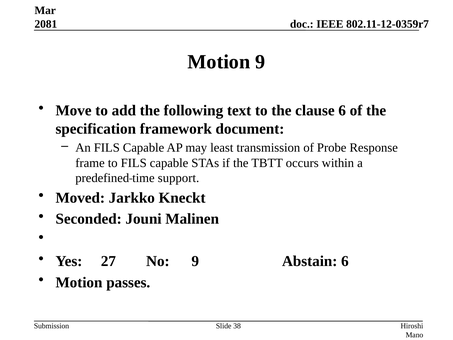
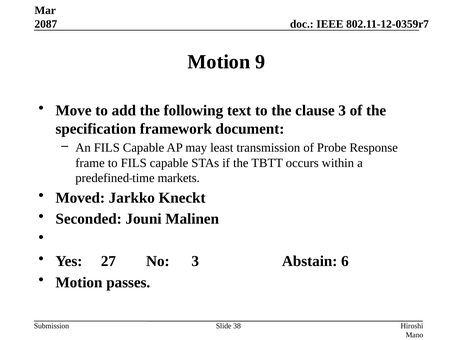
2081: 2081 -> 2087
clause 6: 6 -> 3
support: support -> markets
No 9: 9 -> 3
